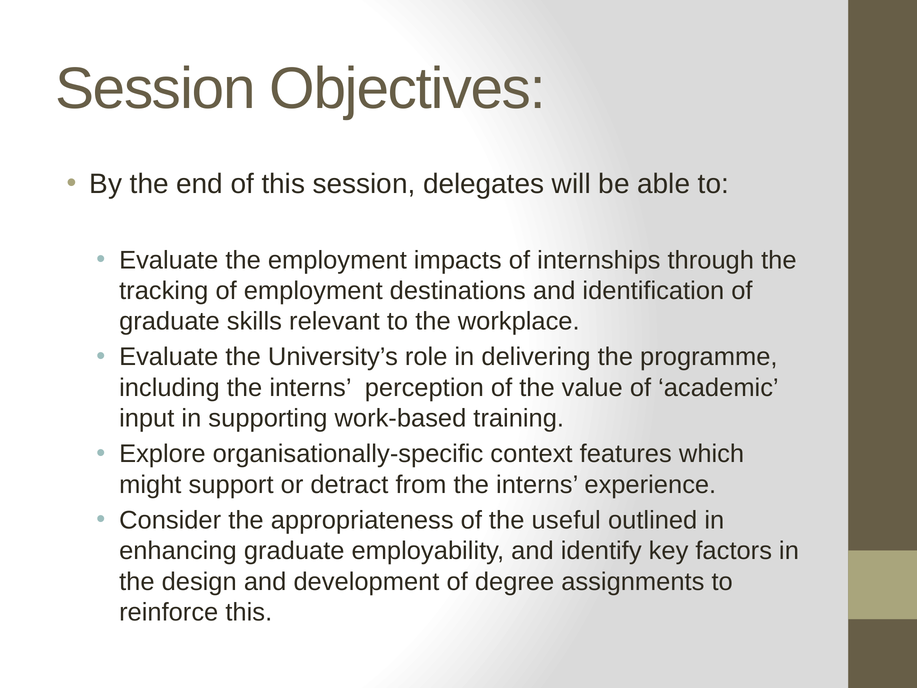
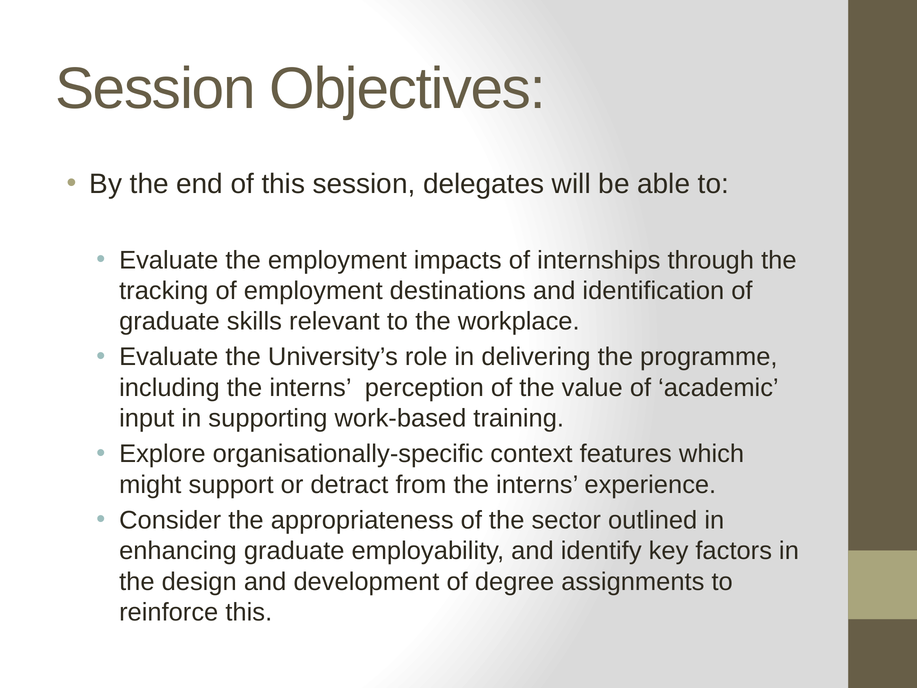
useful: useful -> sector
